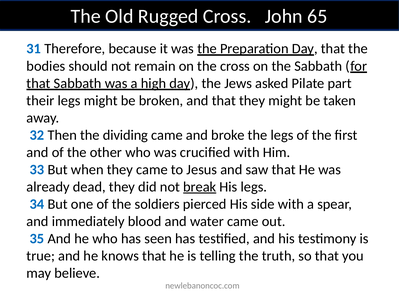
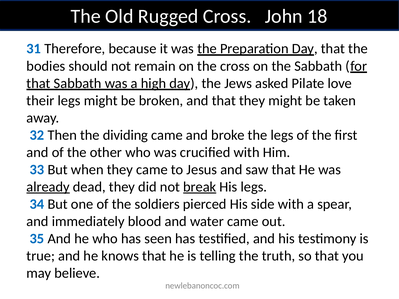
65: 65 -> 18
part: part -> love
already underline: none -> present
